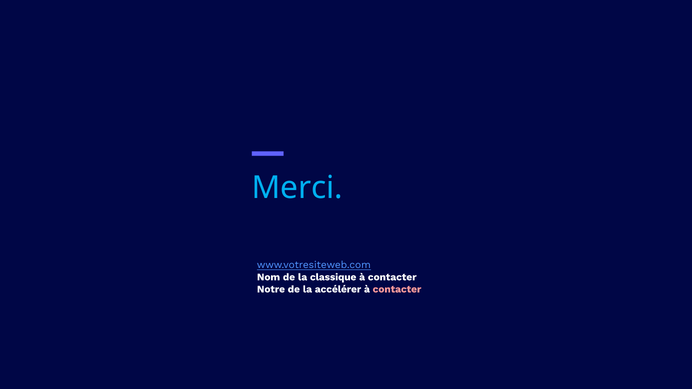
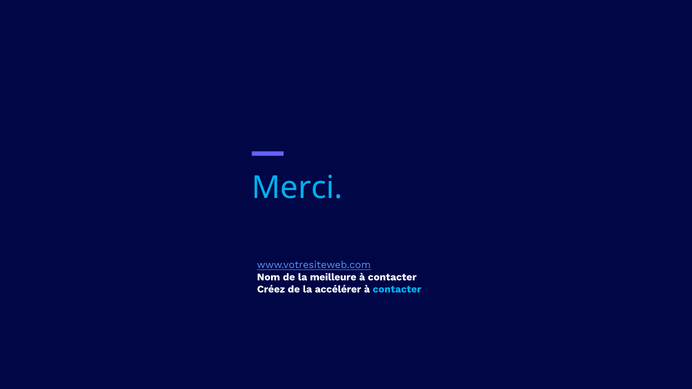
classique: classique -> meilleure
Notre: Notre -> Créez
contacter at (397, 289) colour: pink -> light blue
